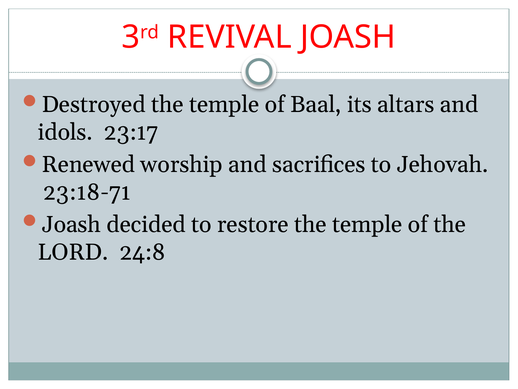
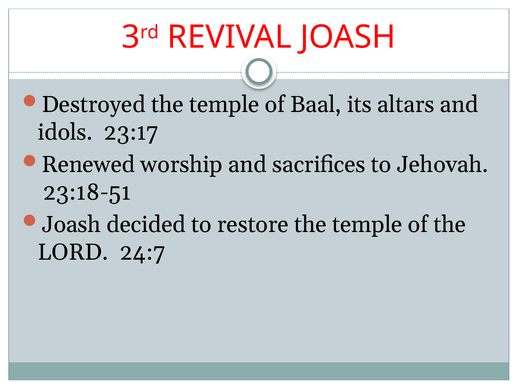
23:18-71: 23:18-71 -> 23:18-51
24:8: 24:8 -> 24:7
